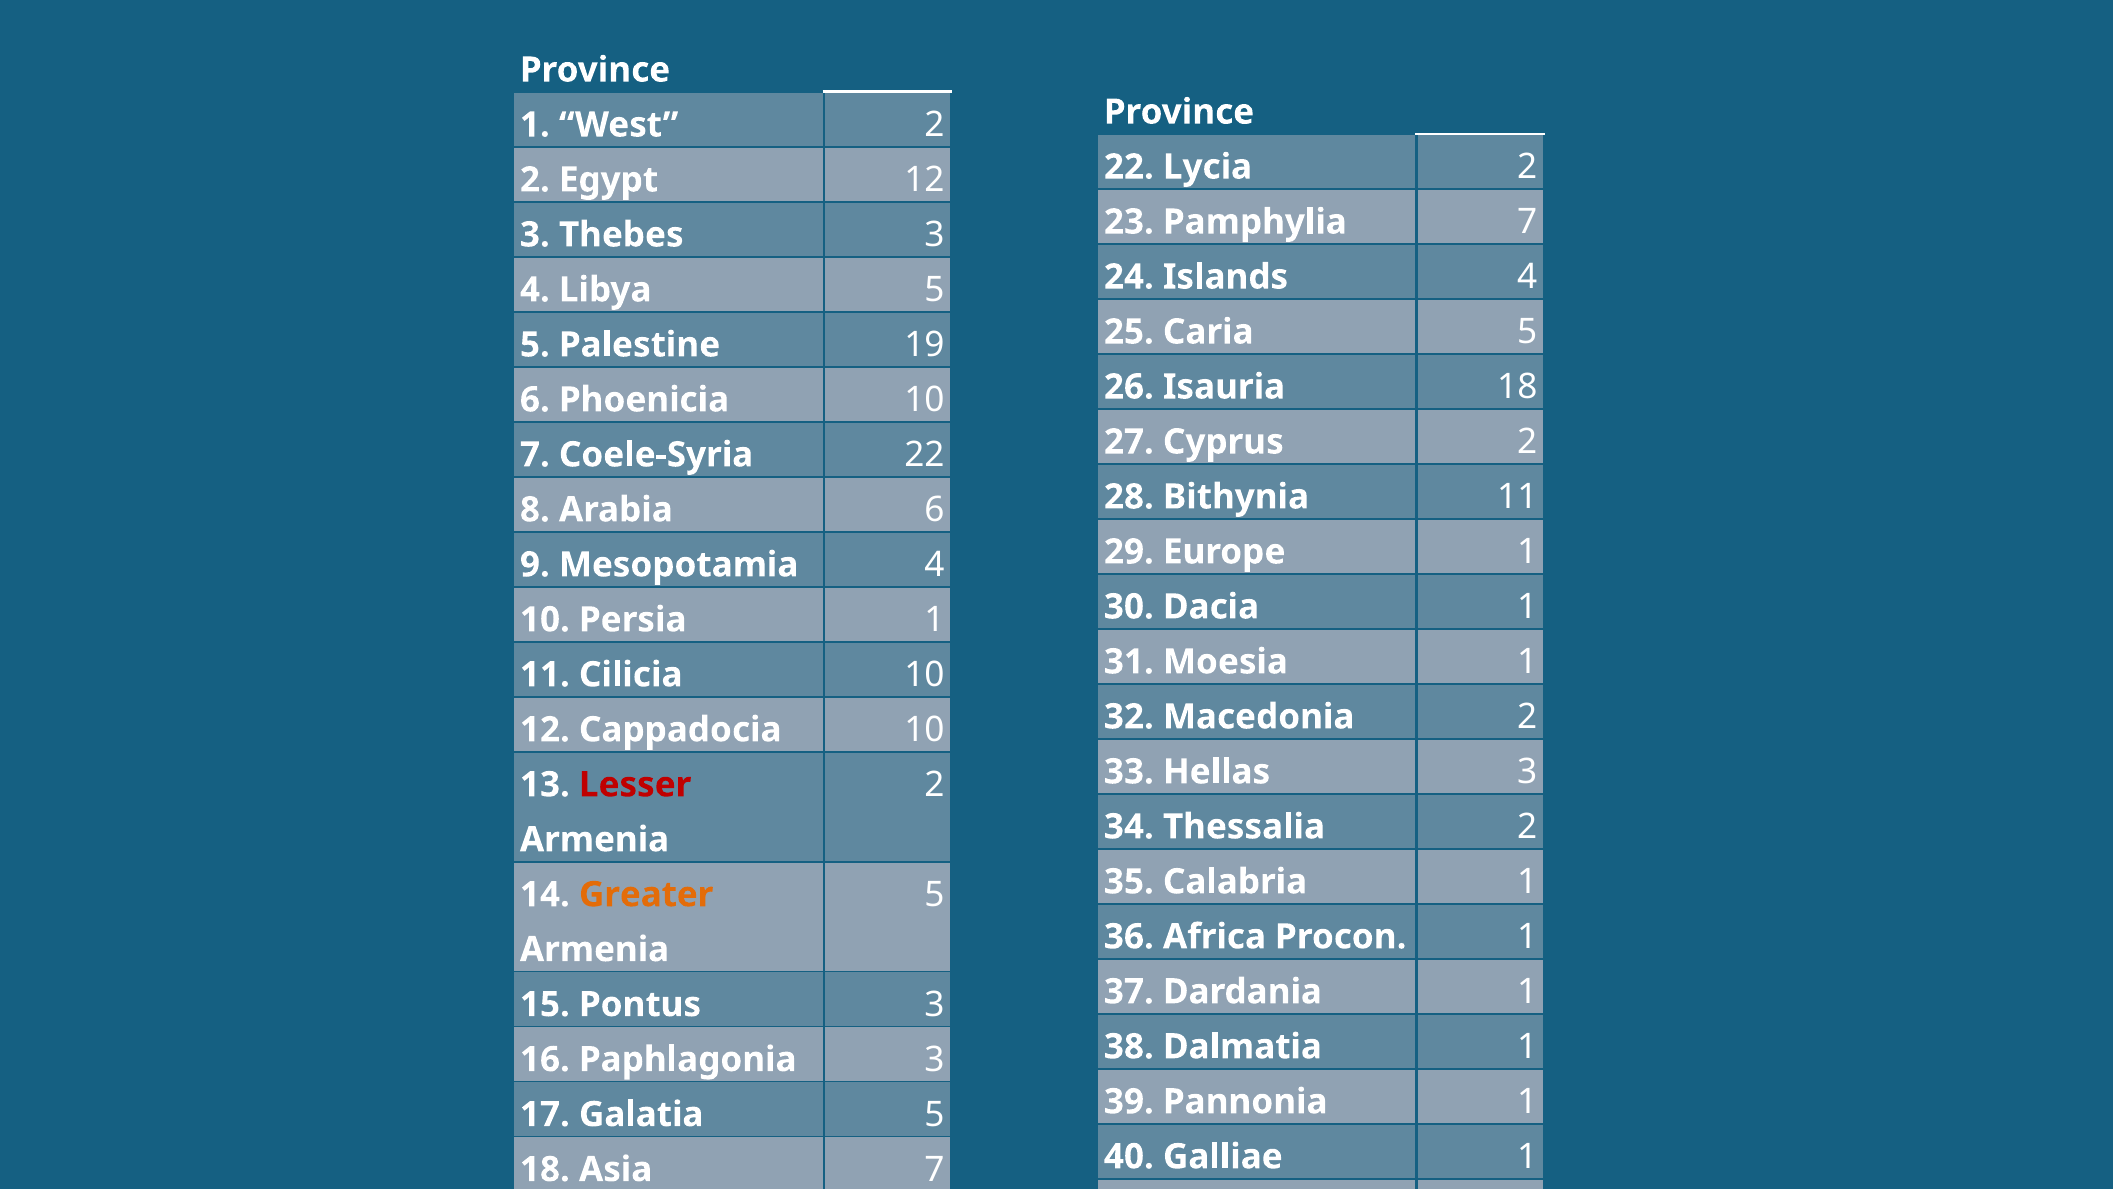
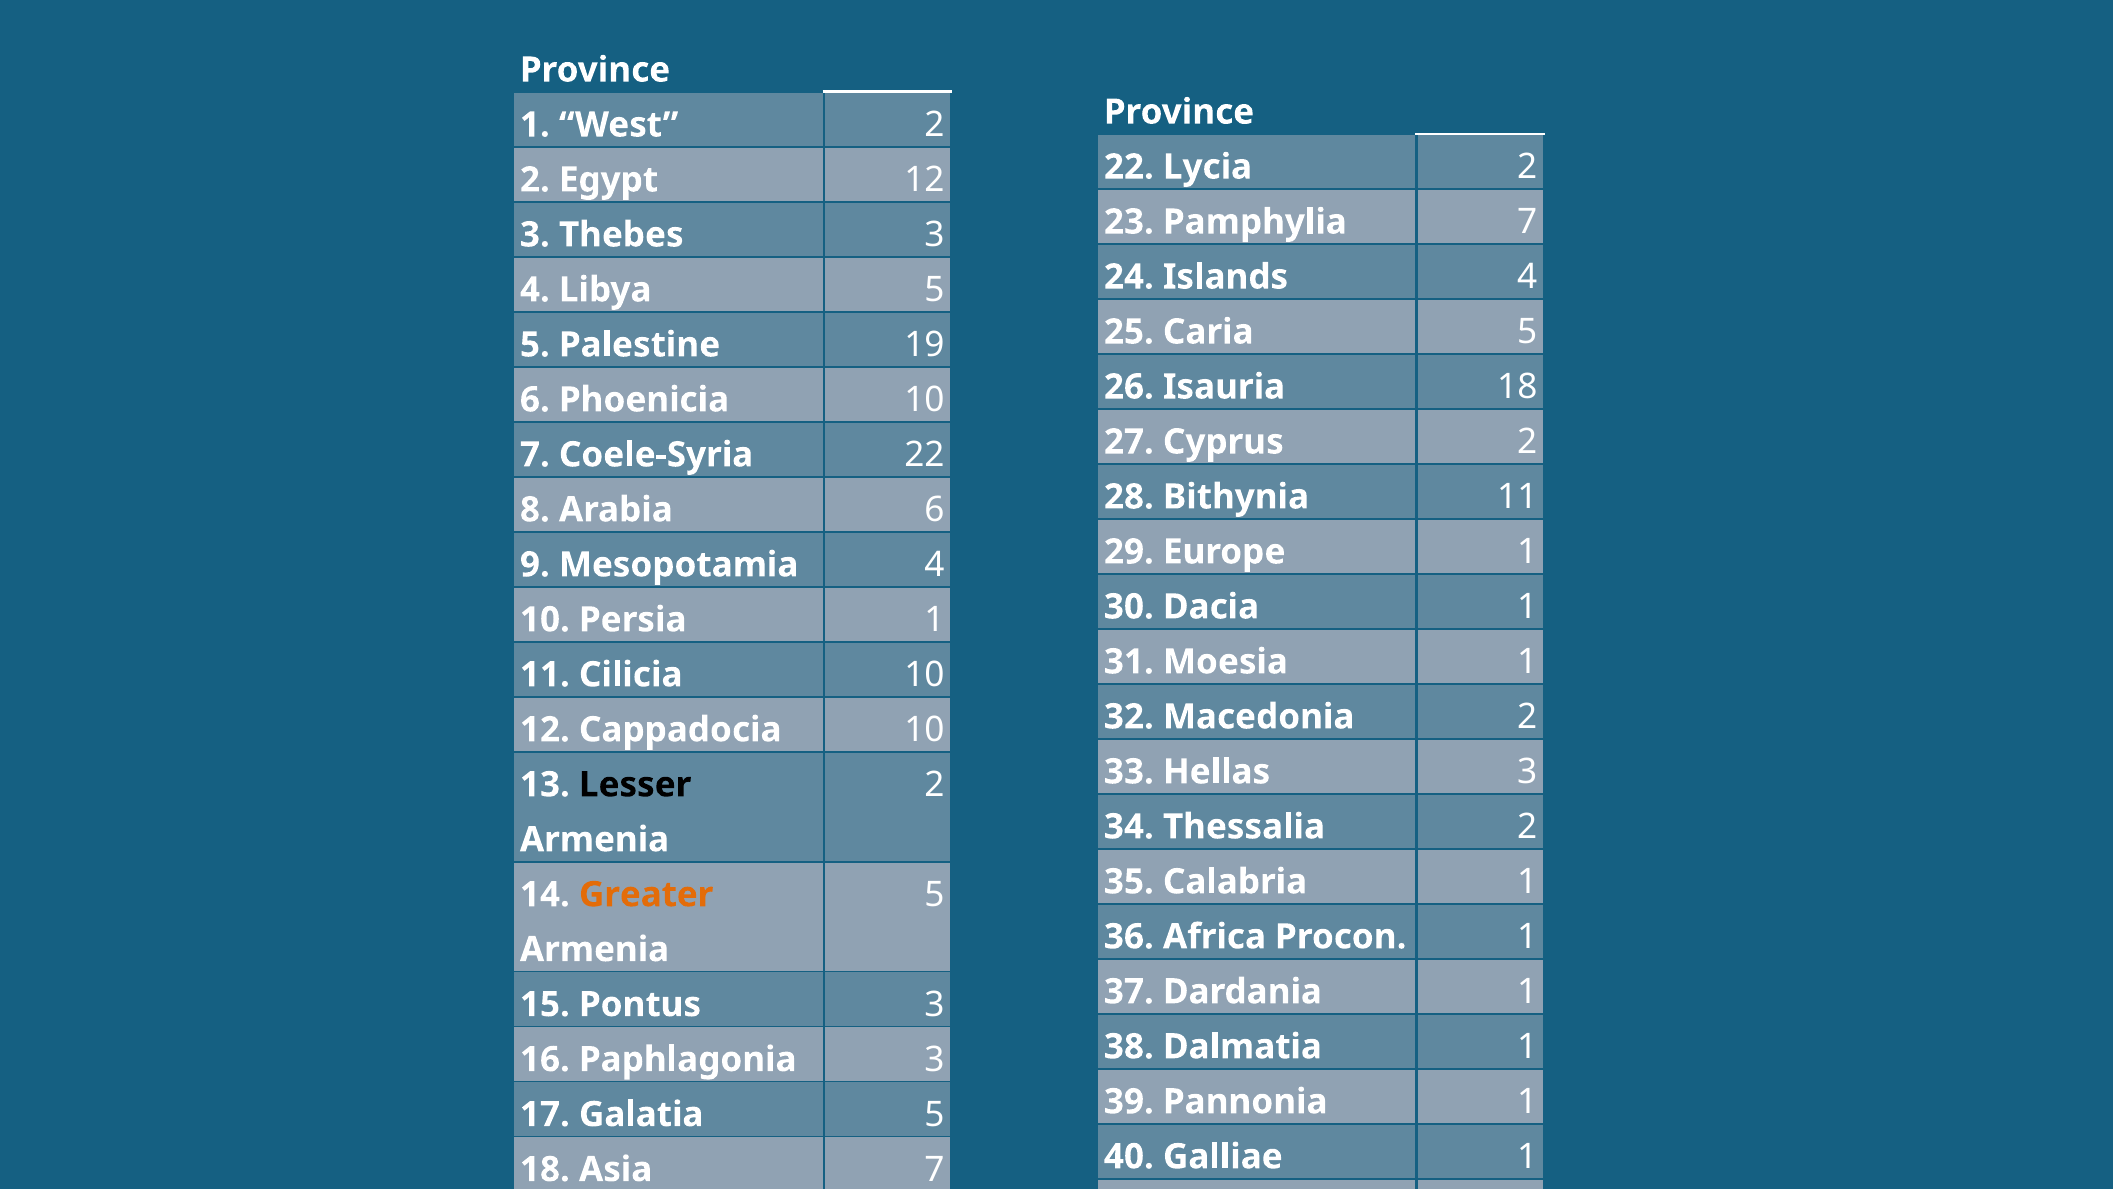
Lesser colour: red -> black
